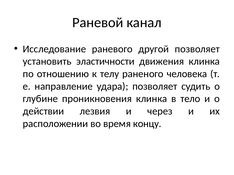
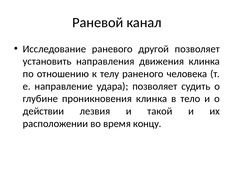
эластичности: эластичности -> направления
через: через -> такой
